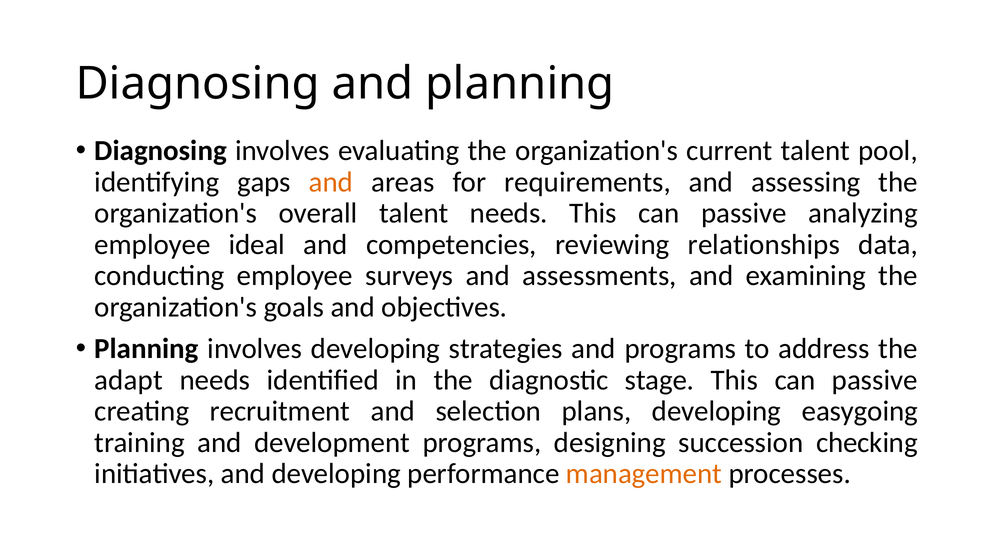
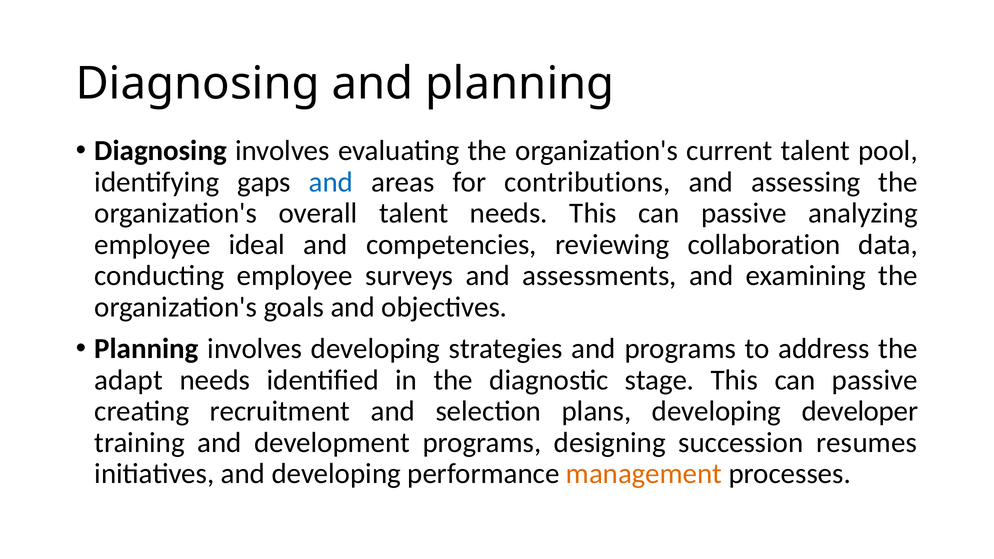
and at (331, 182) colour: orange -> blue
requirements: requirements -> contributions
relationships: relationships -> collaboration
easygoing: easygoing -> developer
checking: checking -> resumes
